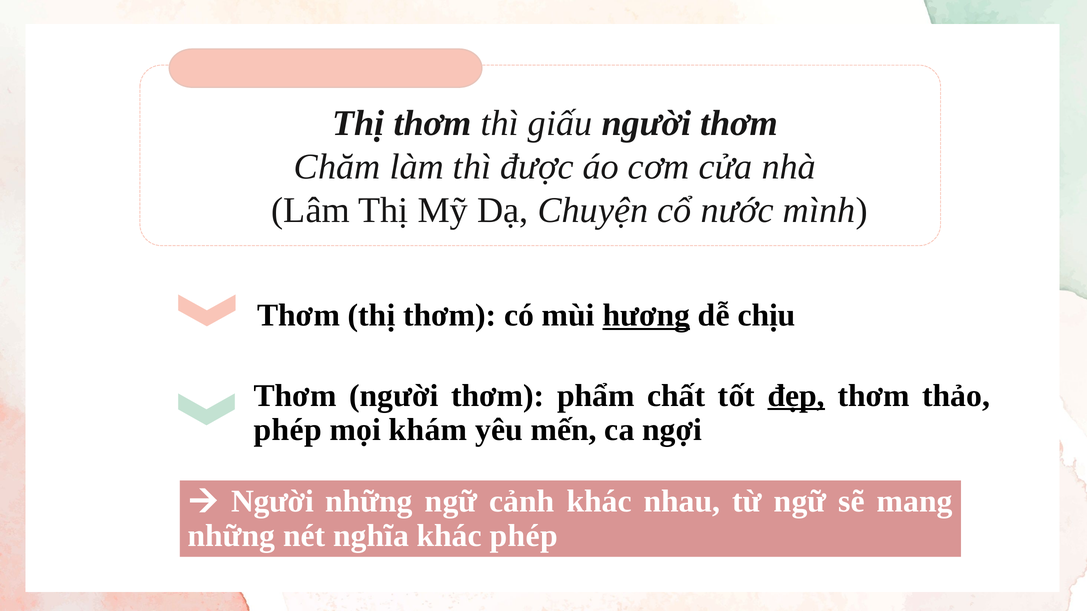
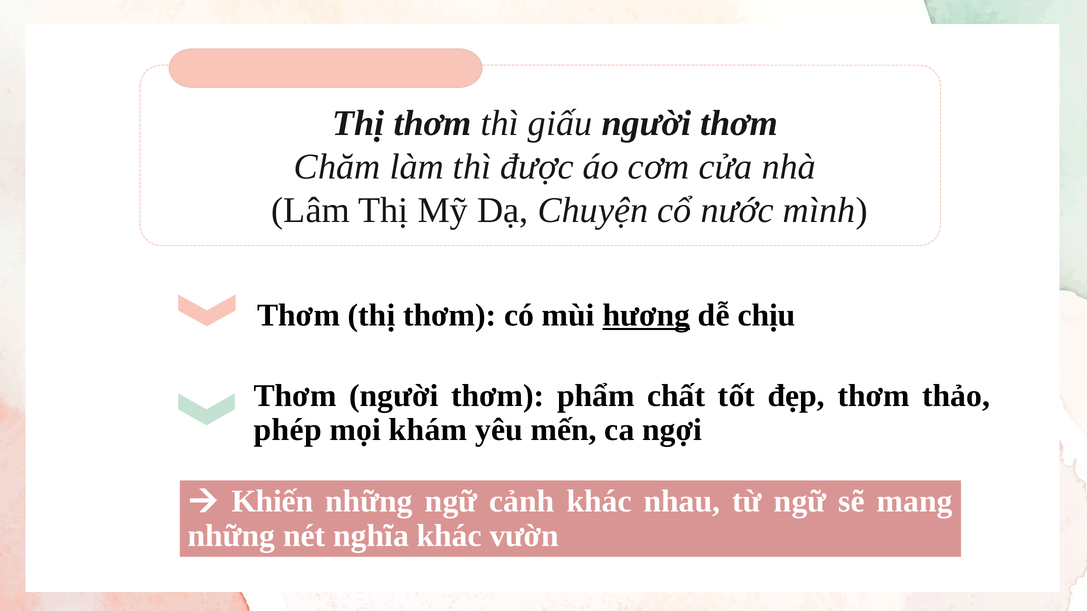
đẹp underline: present -> none
Người at (272, 502): Người -> Khiến
khác phép: phép -> vườn
